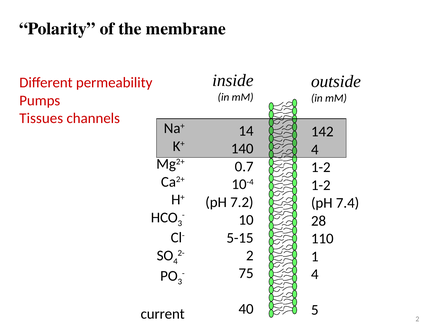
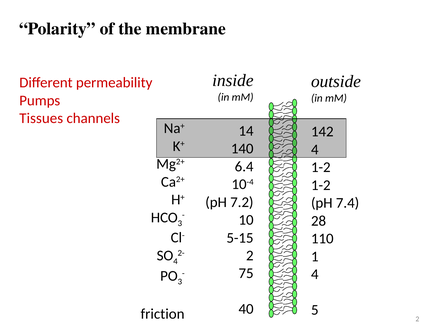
0.7: 0.7 -> 6.4
current: current -> friction
